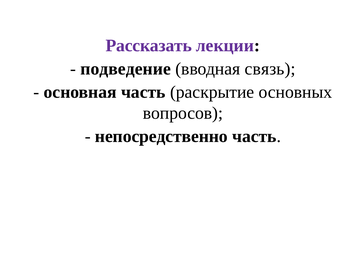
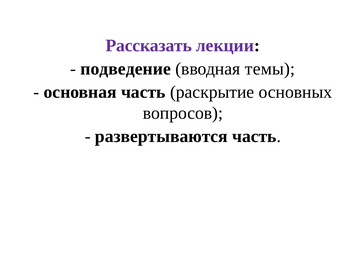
связь: связь -> темы
непосредственно: непосредственно -> развертываются
